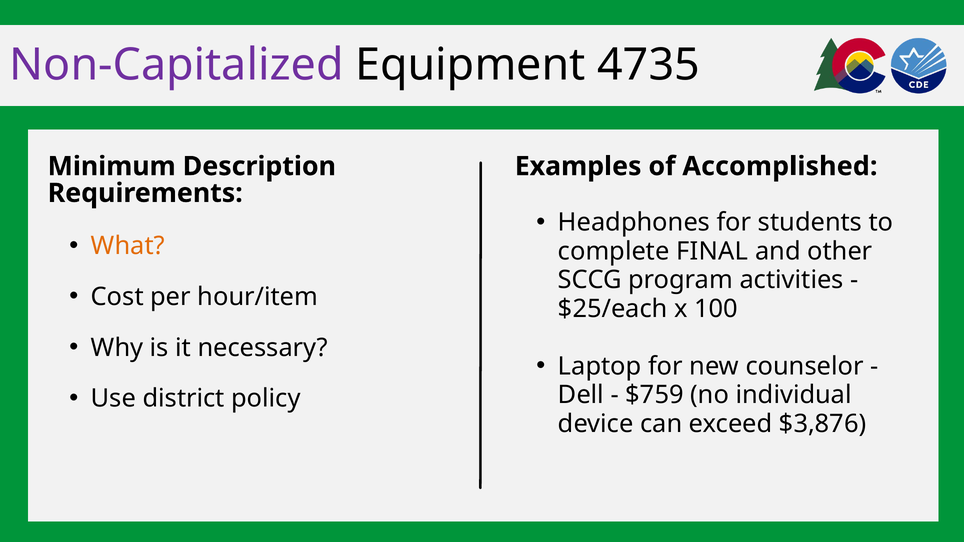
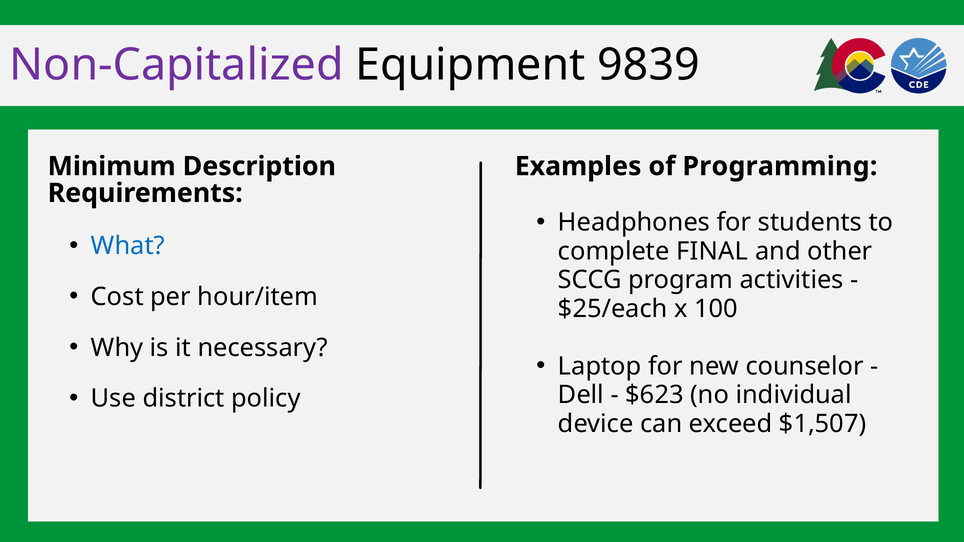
4735: 4735 -> 9839
Accomplished: Accomplished -> Programming
What colour: orange -> blue
$759: $759 -> $623
$3,876: $3,876 -> $1,507
